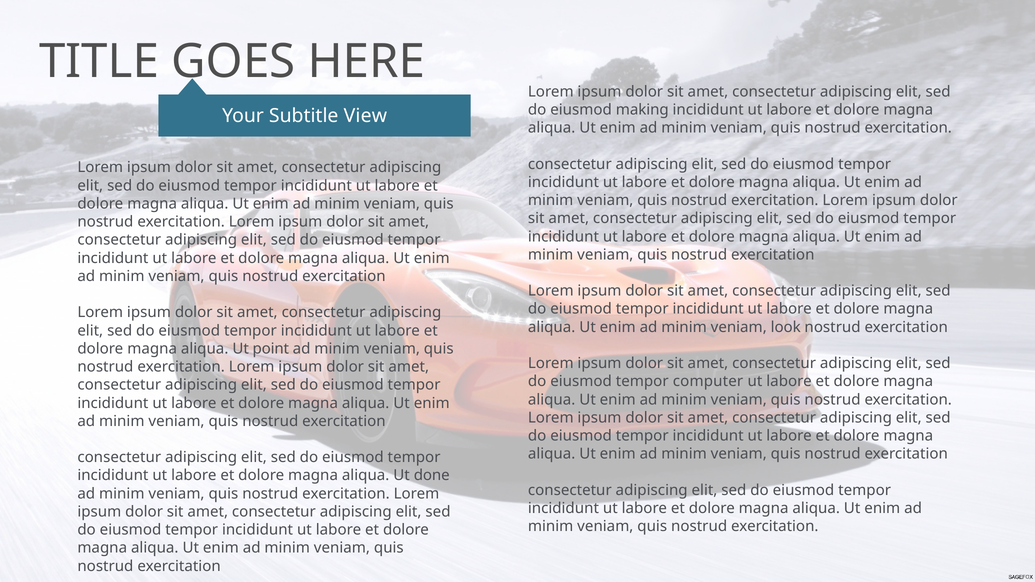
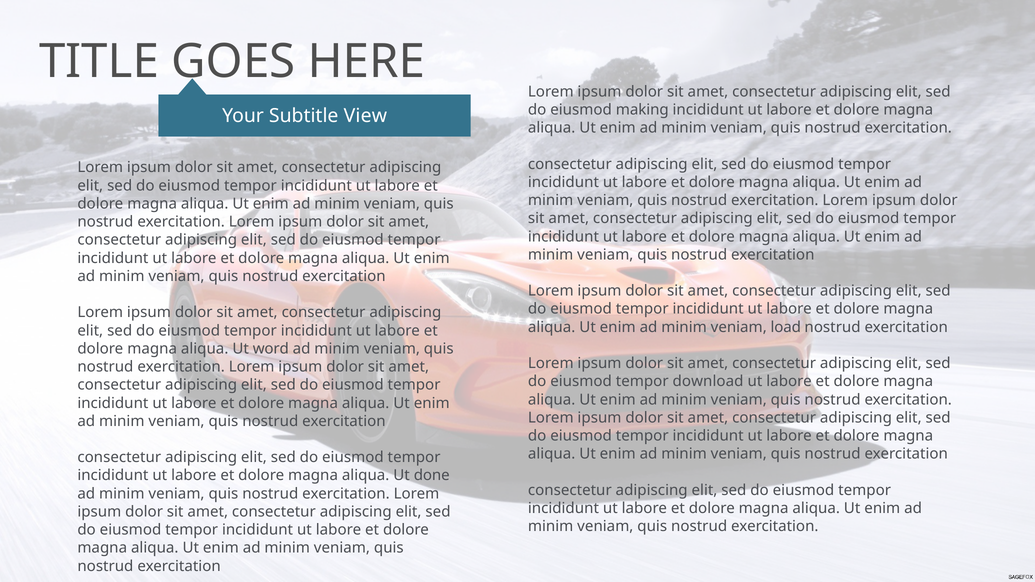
look: look -> load
point: point -> word
computer: computer -> download
